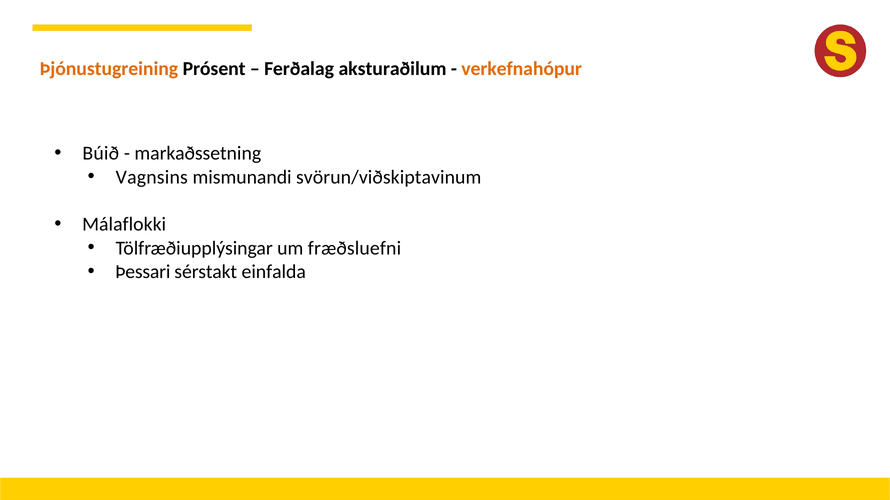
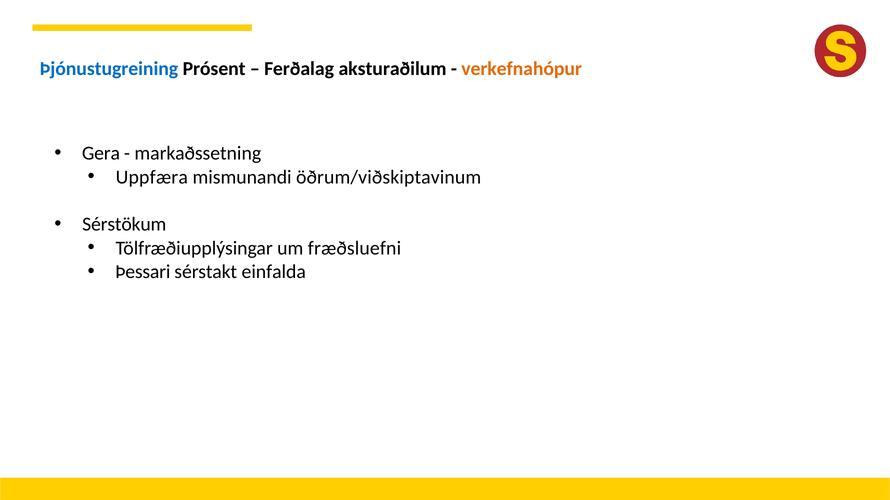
Þjónustugreining colour: orange -> blue
Búið: Búið -> Gera
Vagnsins: Vagnsins -> Uppfæra
svörun/viðskiptavinum: svörun/viðskiptavinum -> öðrum/viðskiptavinum
Málaflokki: Málaflokki -> Sérstökum
